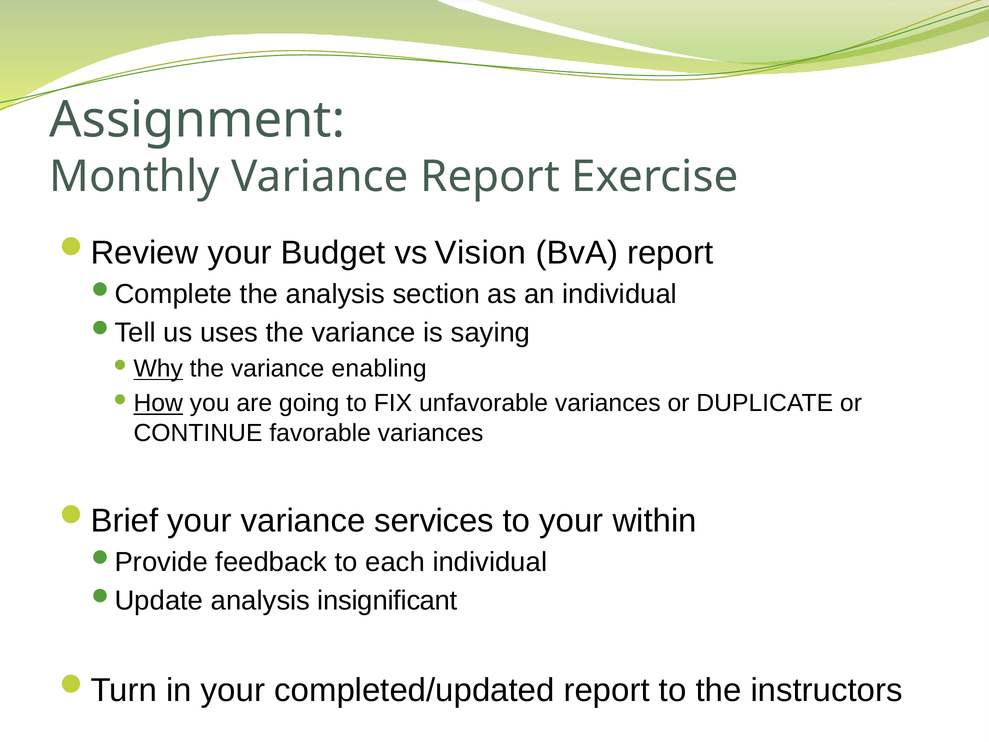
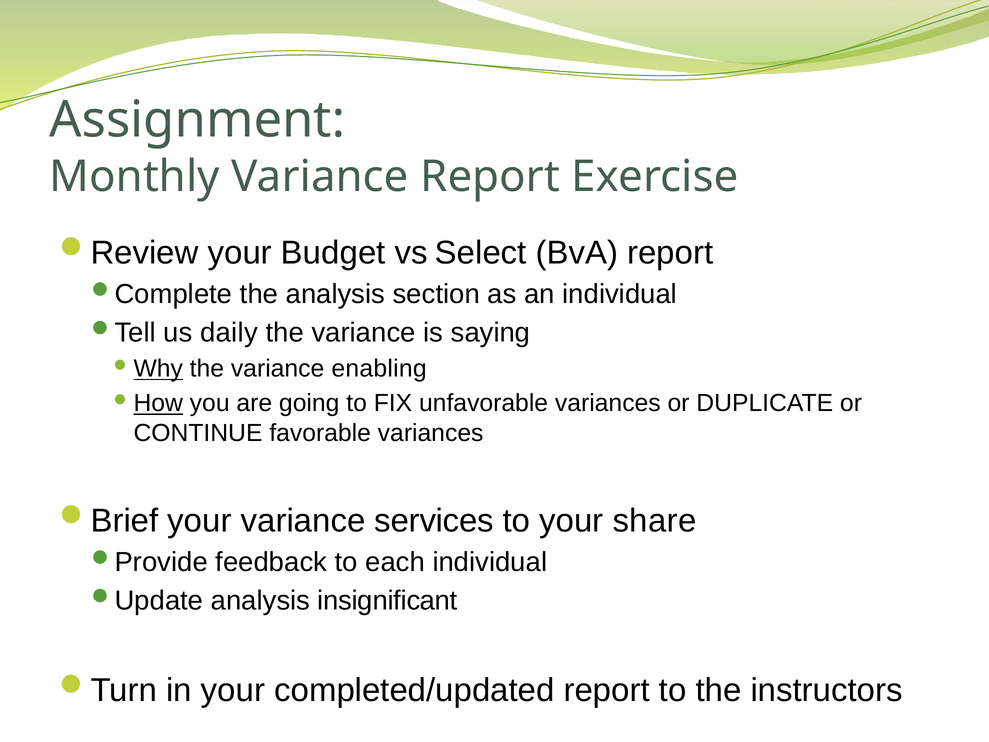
Vision: Vision -> Select
uses: uses -> daily
within: within -> share
